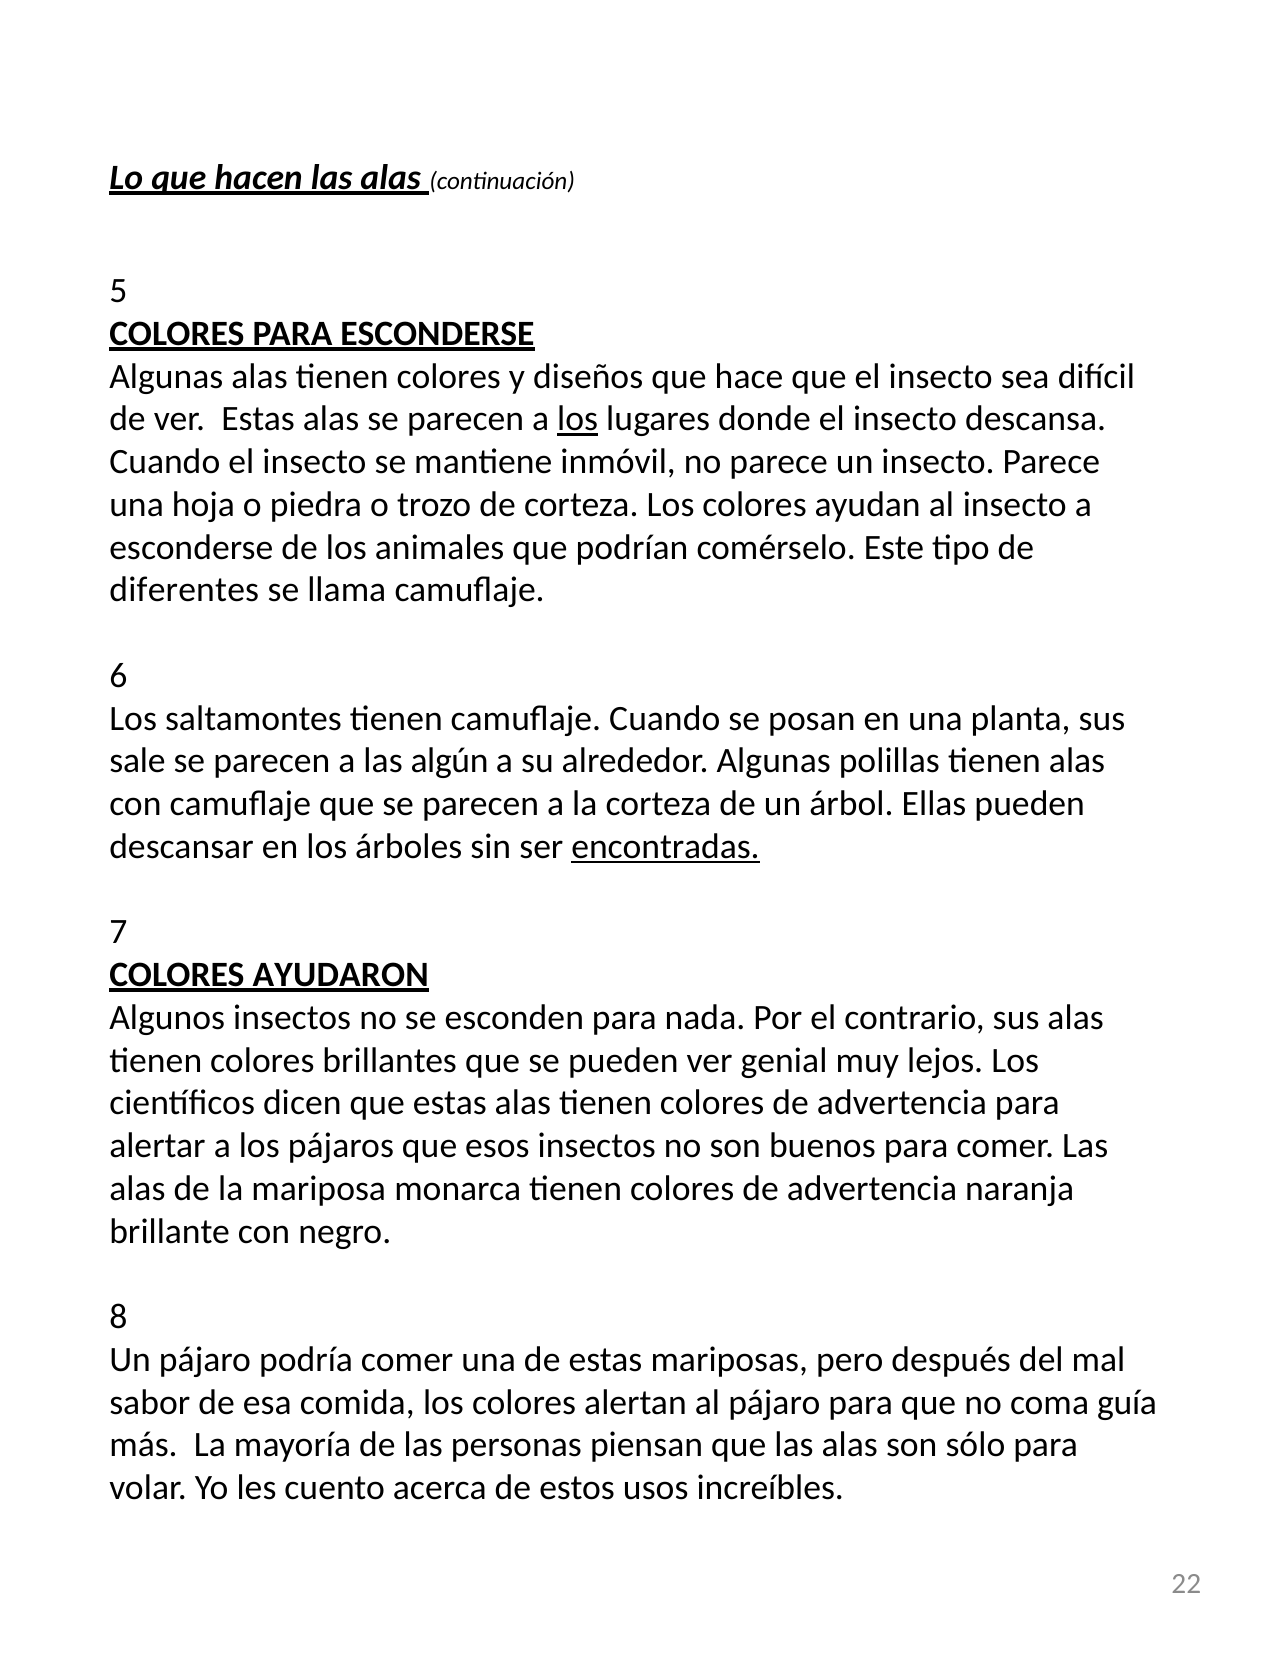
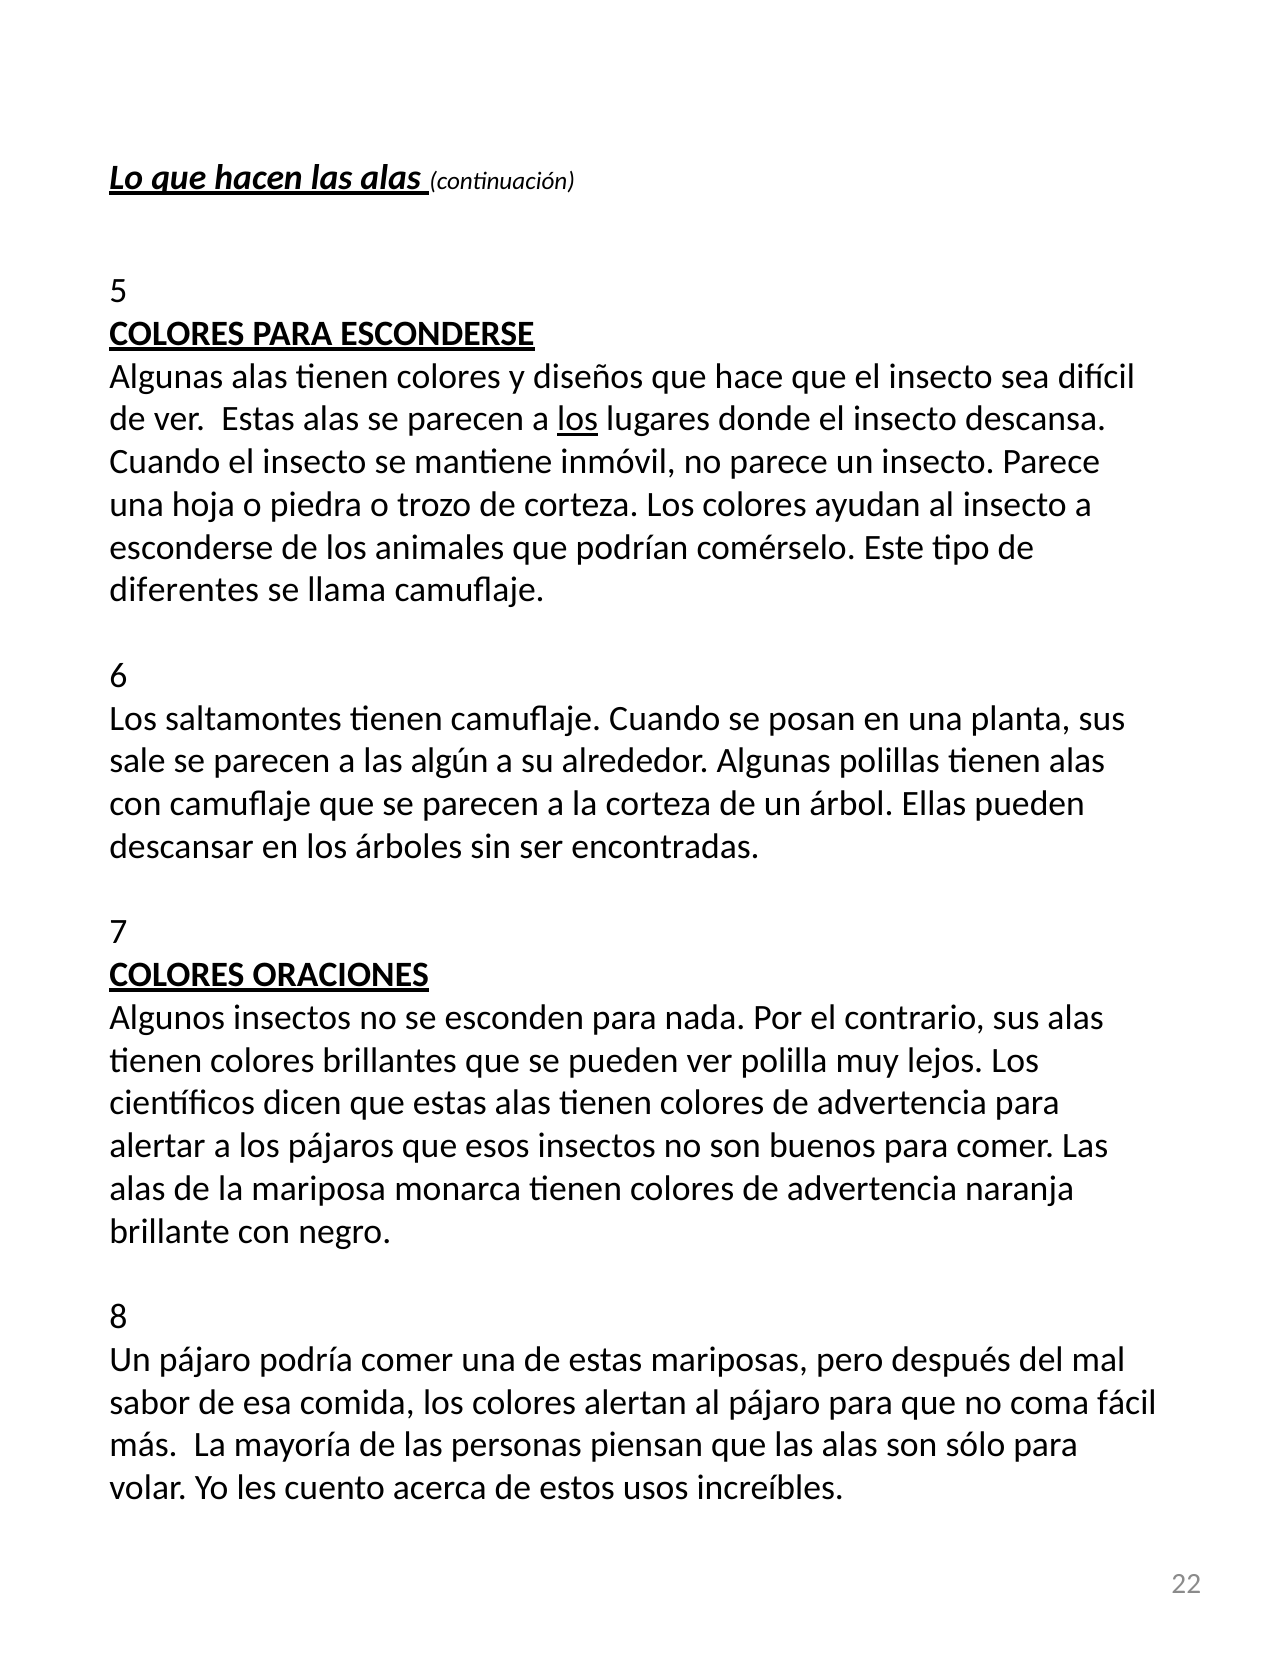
encontradas underline: present -> none
AYUDARON: AYUDARON -> ORACIONES
genial: genial -> polilla
guía: guía -> fácil
